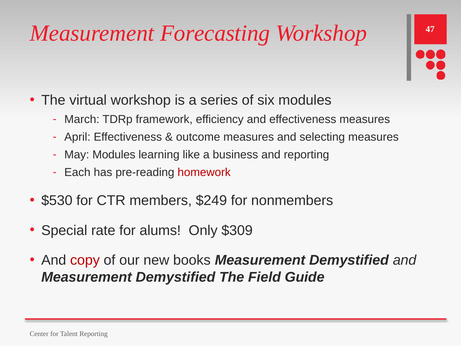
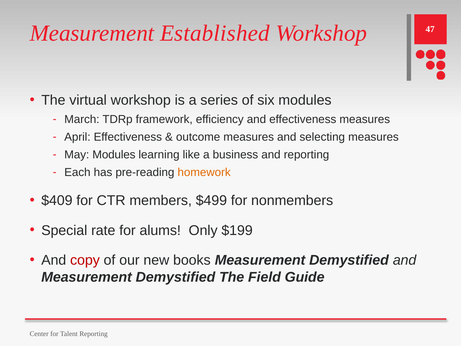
Forecasting: Forecasting -> Established
homework colour: red -> orange
$530: $530 -> $409
$249: $249 -> $499
$309: $309 -> $199
